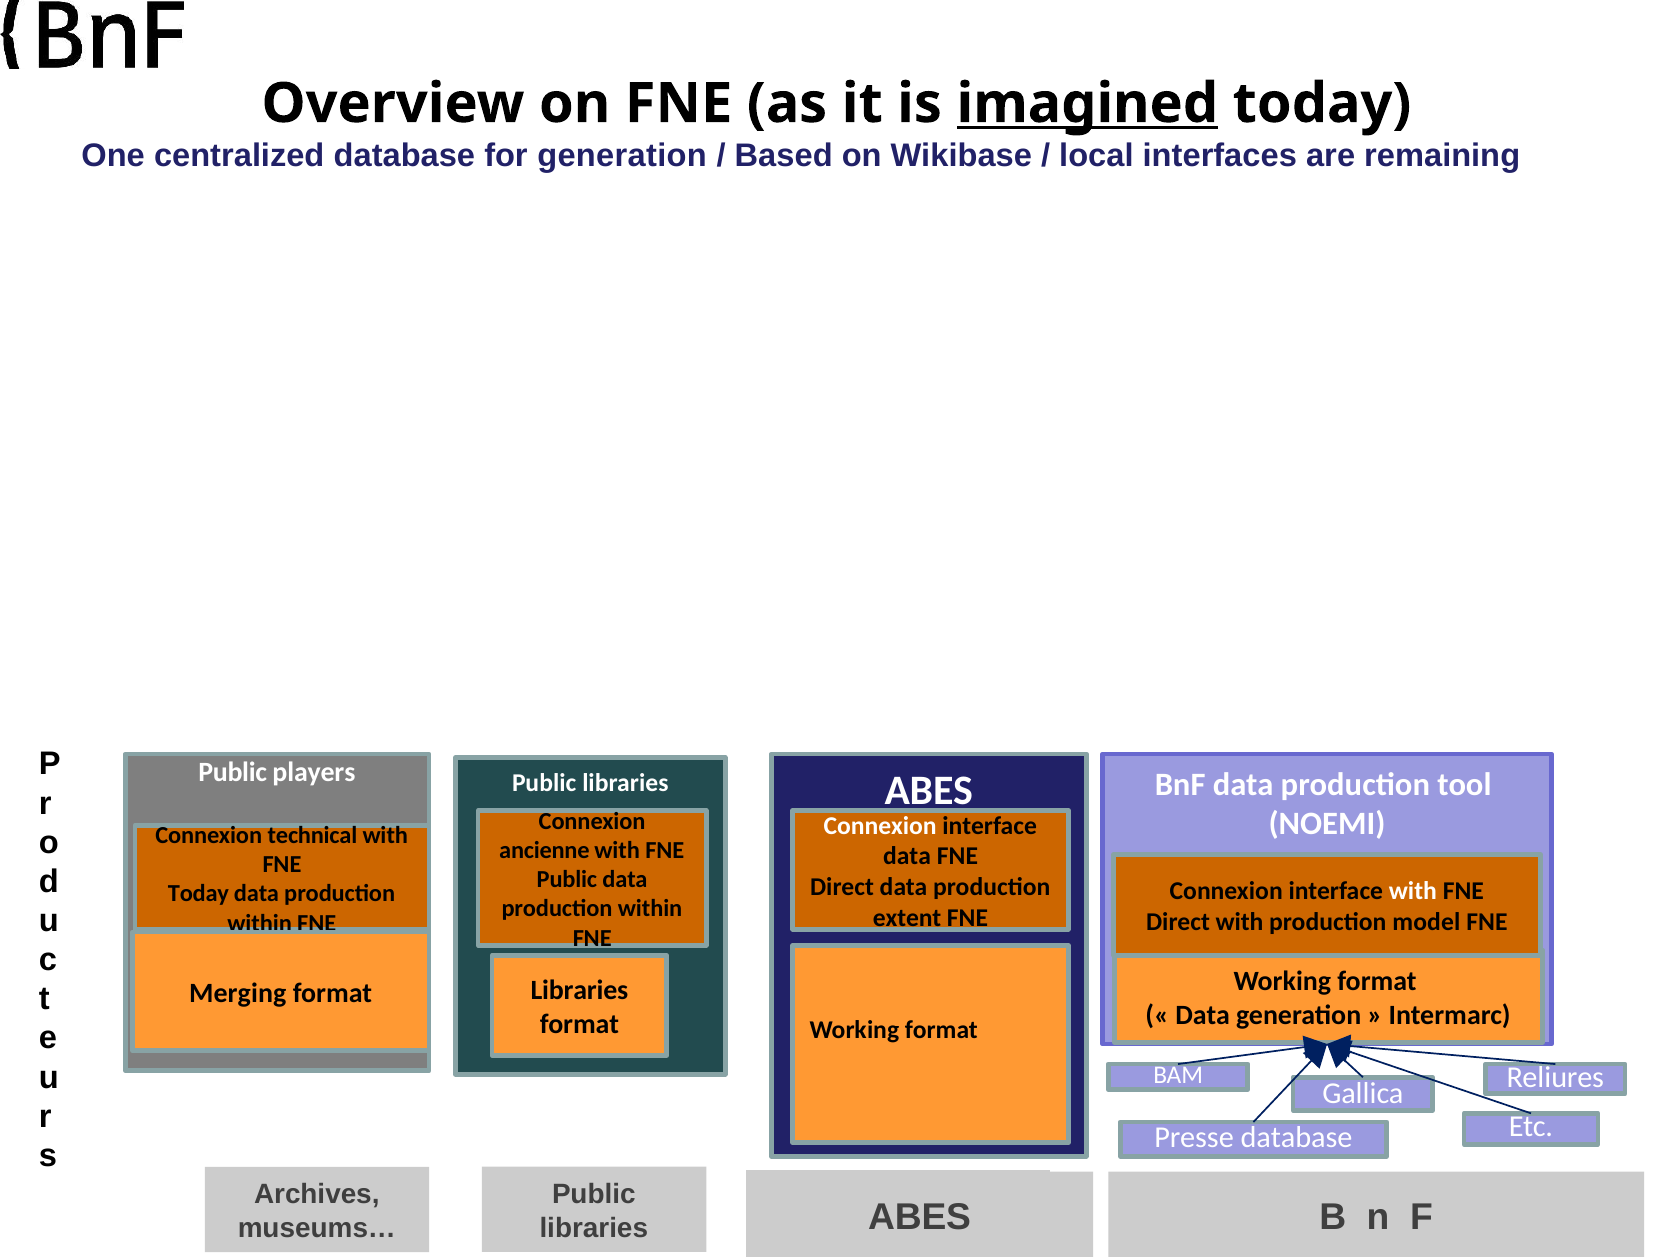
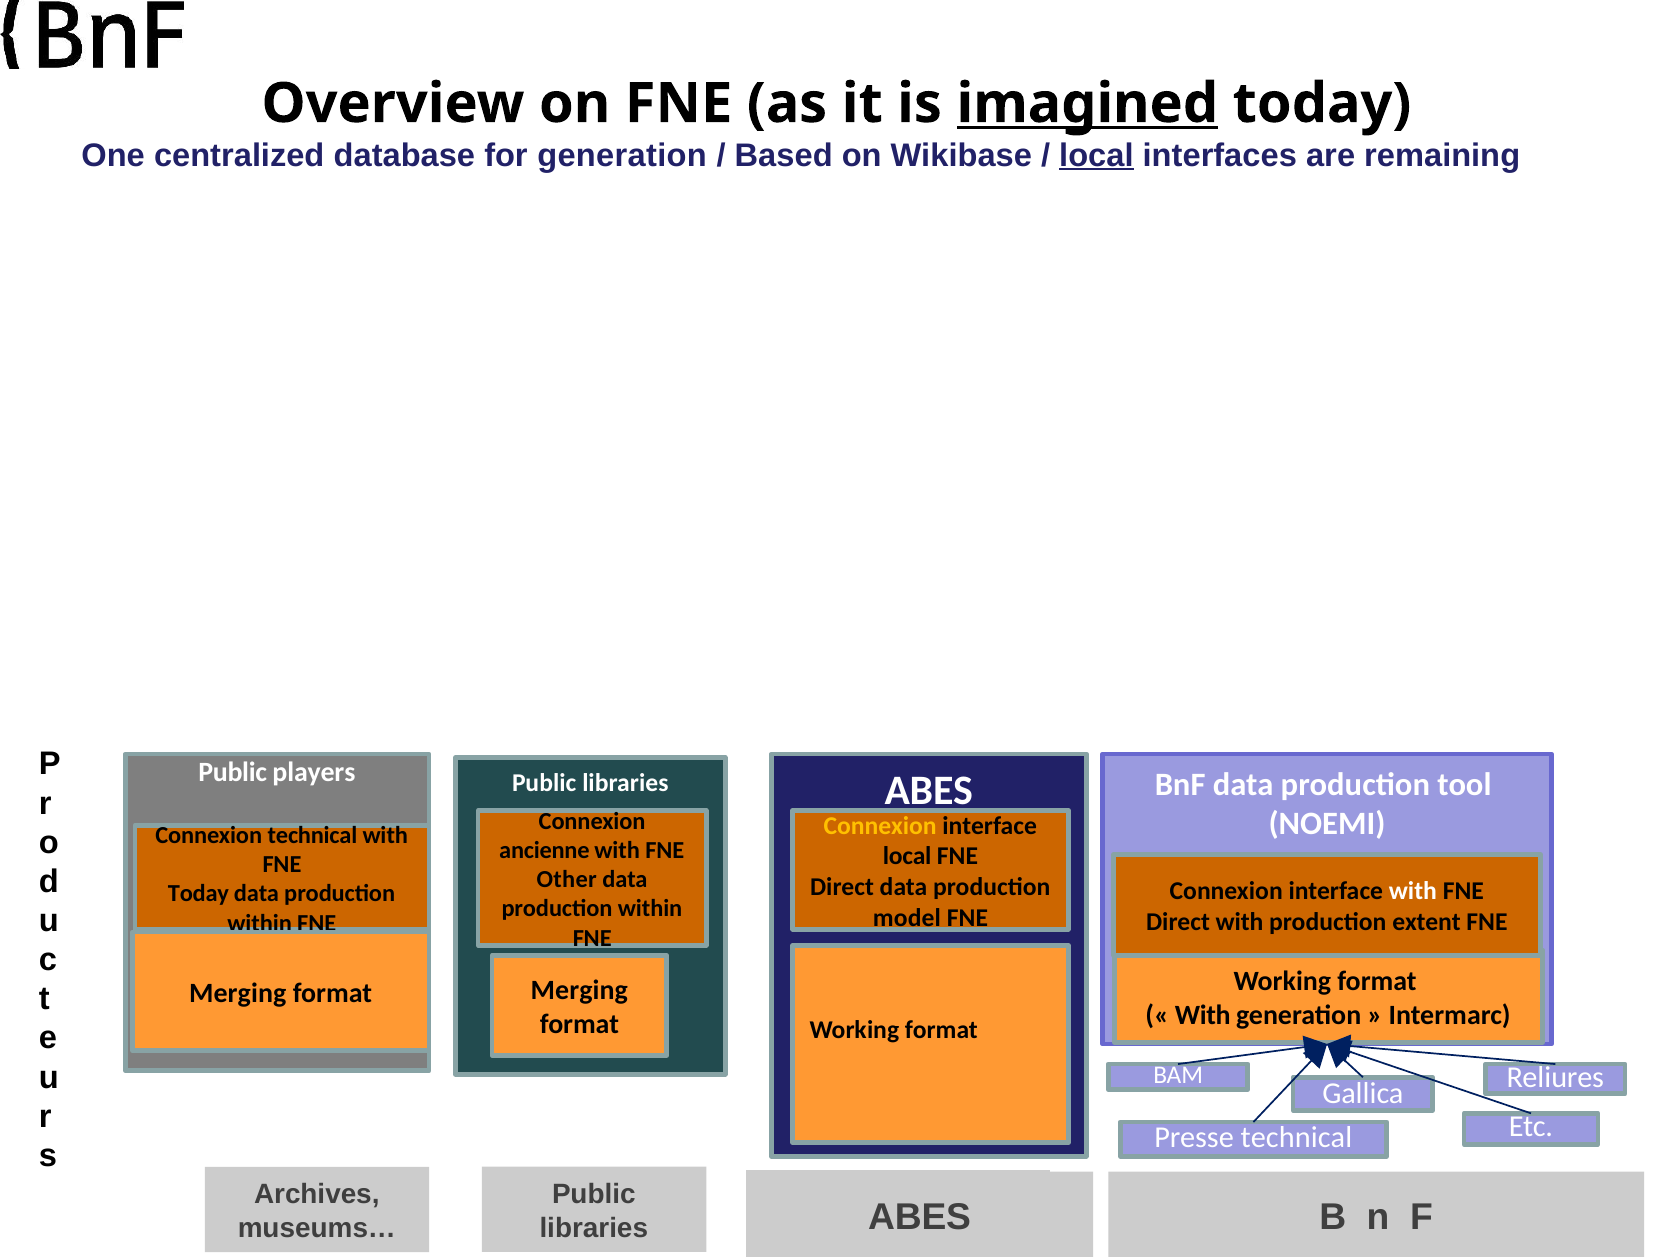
local at (1096, 155) underline: none -> present
Connexion at (880, 826) colour: white -> yellow
data at (907, 857): data -> local
Public at (567, 880): Public -> Other
extent: extent -> model
model: model -> extent
Libraries at (579, 991): Libraries -> Merging
Data at (1203, 1016): Data -> With
Presse database: database -> technical
